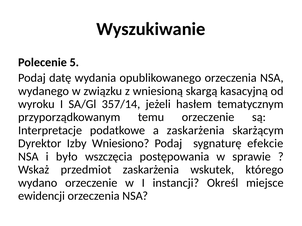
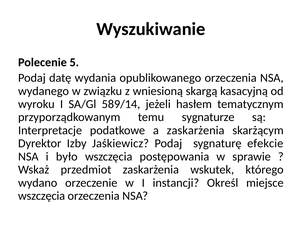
357/14: 357/14 -> 589/14
temu orzeczenie: orzeczenie -> sygnaturze
Wniesiono: Wniesiono -> Jaśkiewicz
ewidencji at (42, 196): ewidencji -> wszczęcia
